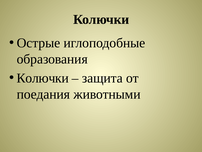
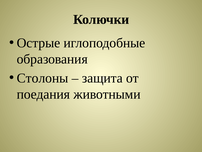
Колючки at (43, 78): Колючки -> Столоны
